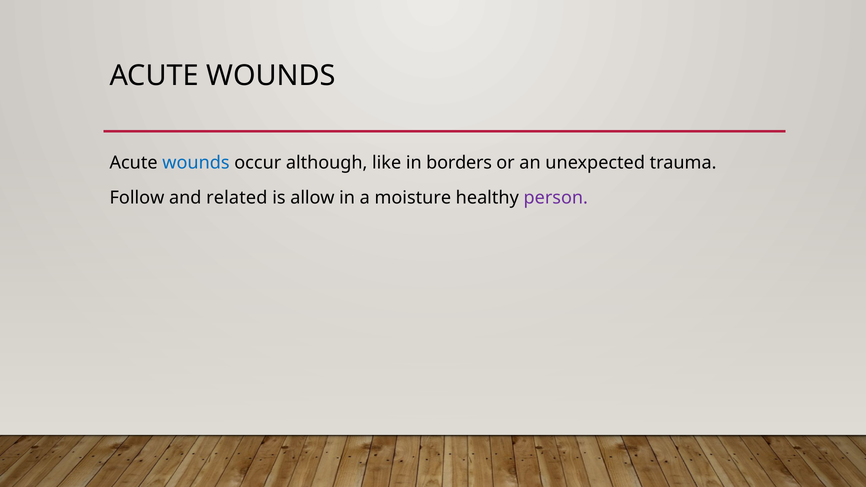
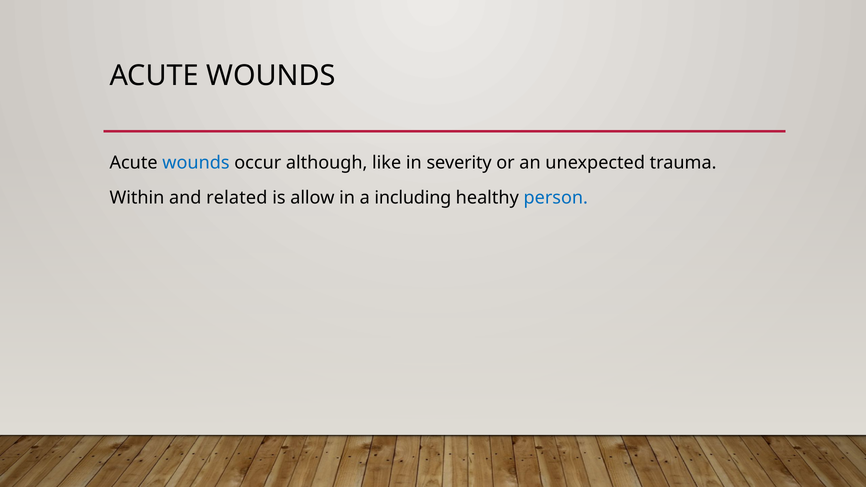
borders: borders -> severity
Follow: Follow -> Within
moisture: moisture -> including
person colour: purple -> blue
